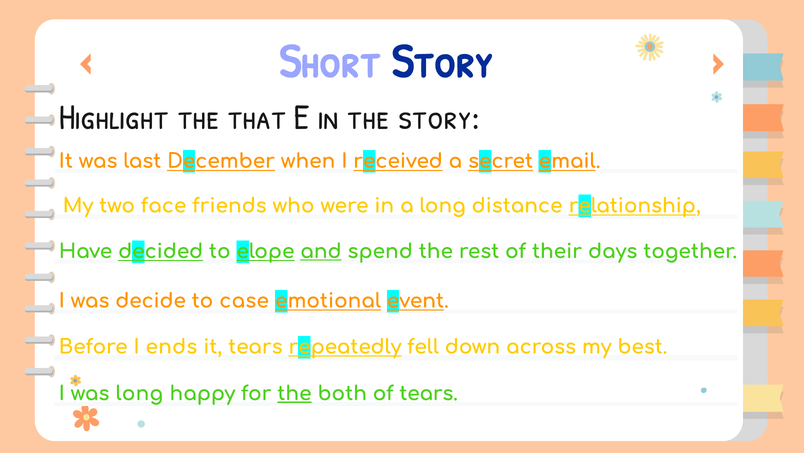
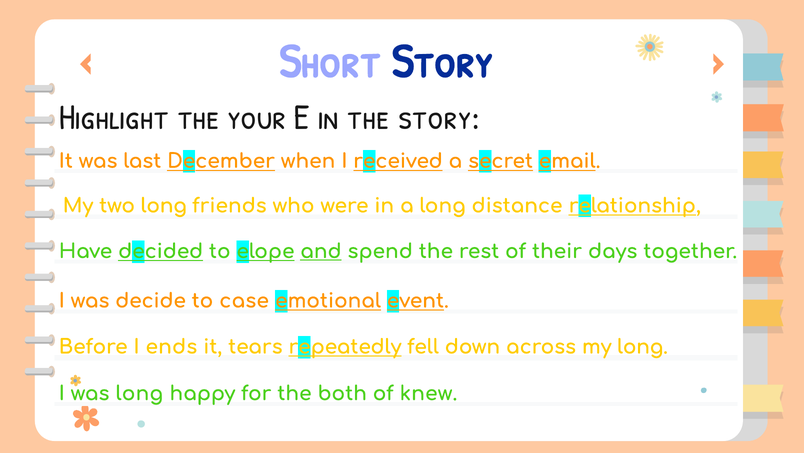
that: that -> your
two face: face -> long
my best: best -> long
the at (294, 393) underline: present -> none
of tears: tears -> knew
